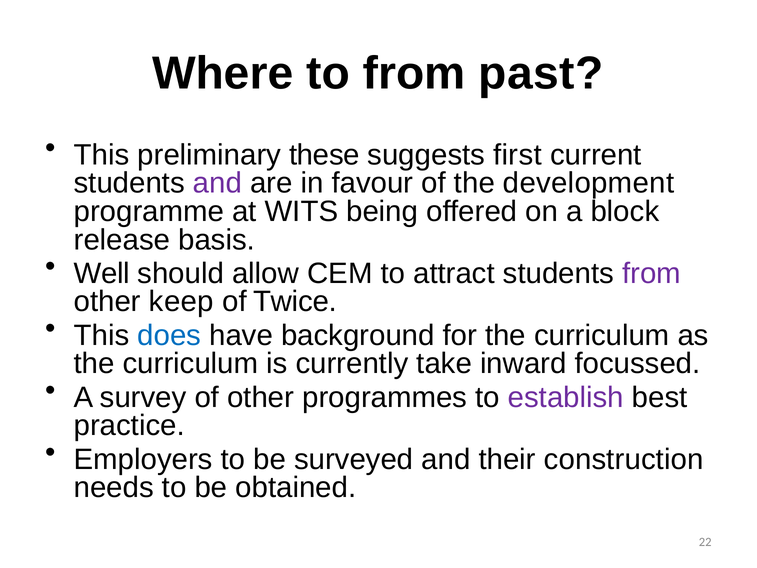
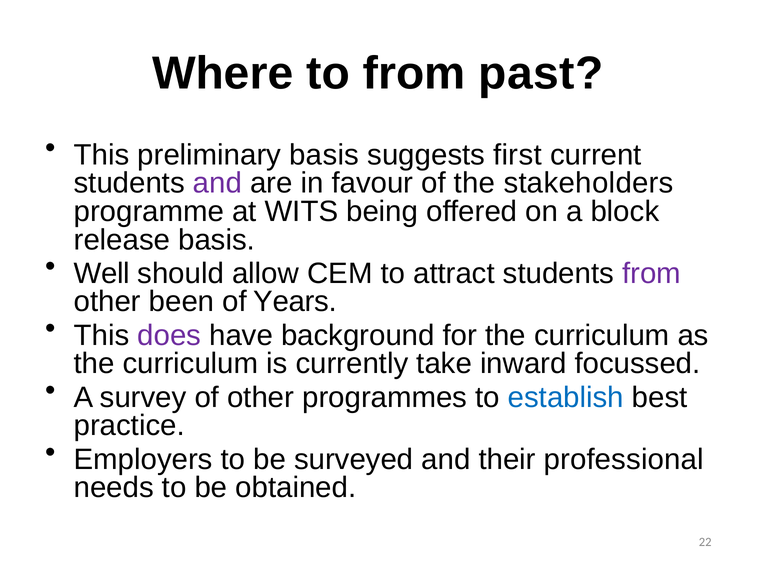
preliminary these: these -> basis
development: development -> stakeholders
keep: keep -> been
Twice: Twice -> Years
does colour: blue -> purple
establish colour: purple -> blue
construction: construction -> professional
